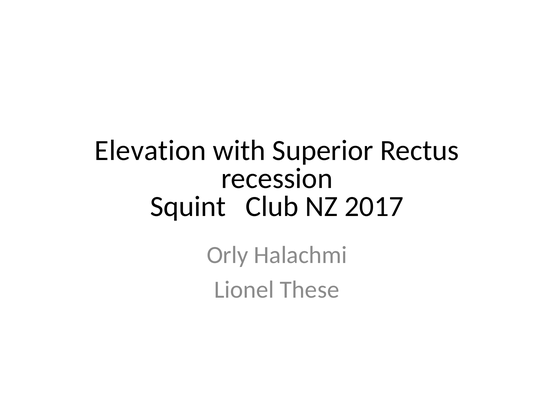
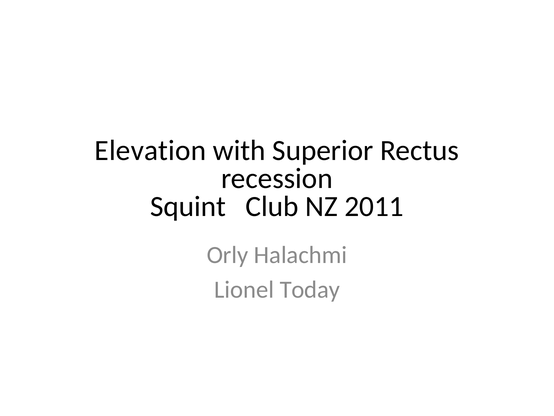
2017: 2017 -> 2011
These: These -> Today
